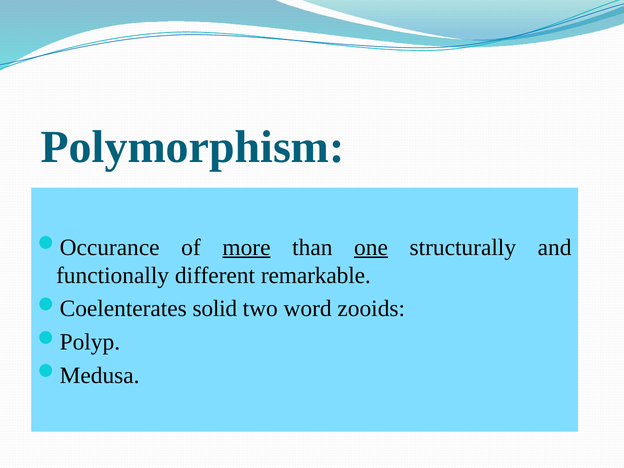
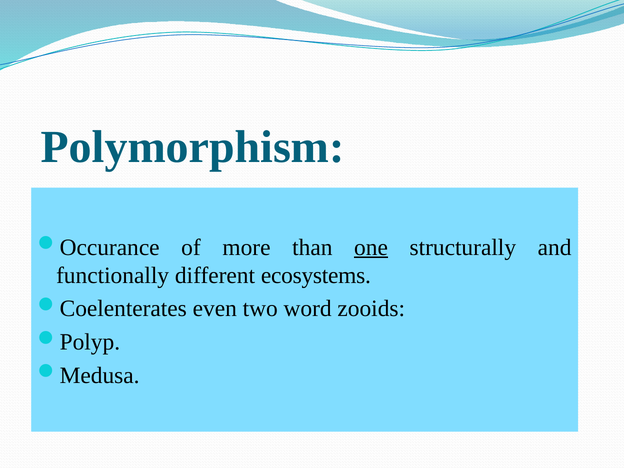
more underline: present -> none
remarkable: remarkable -> ecosystems
solid: solid -> even
